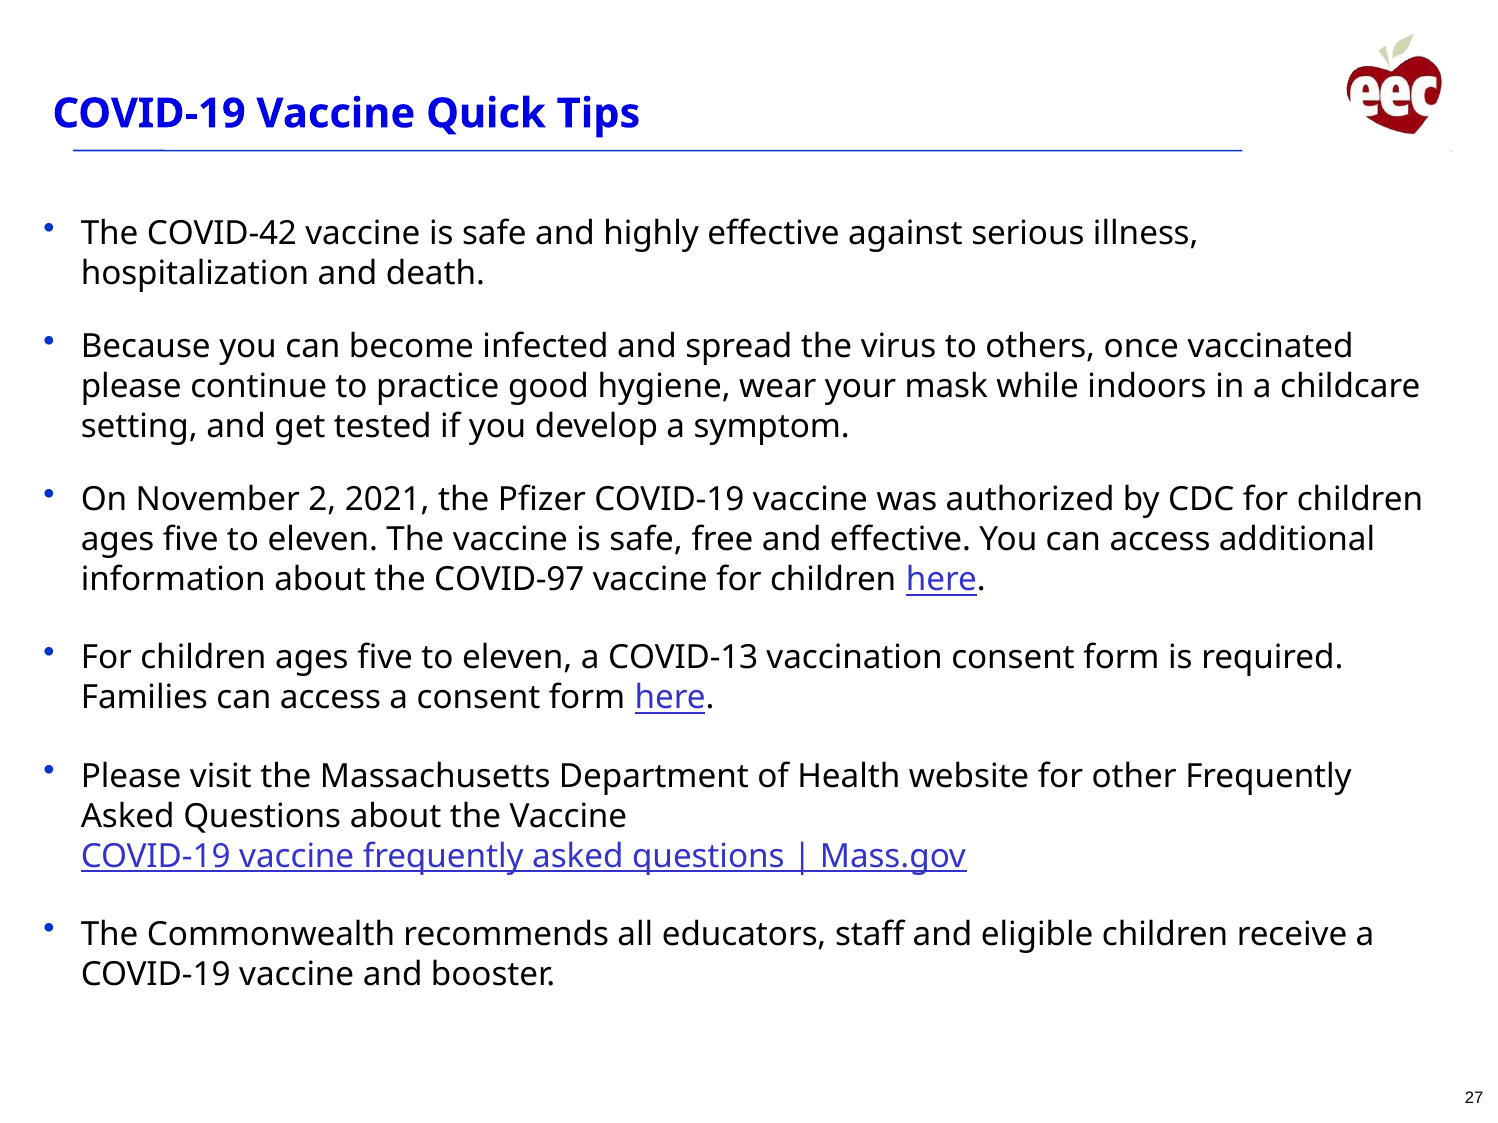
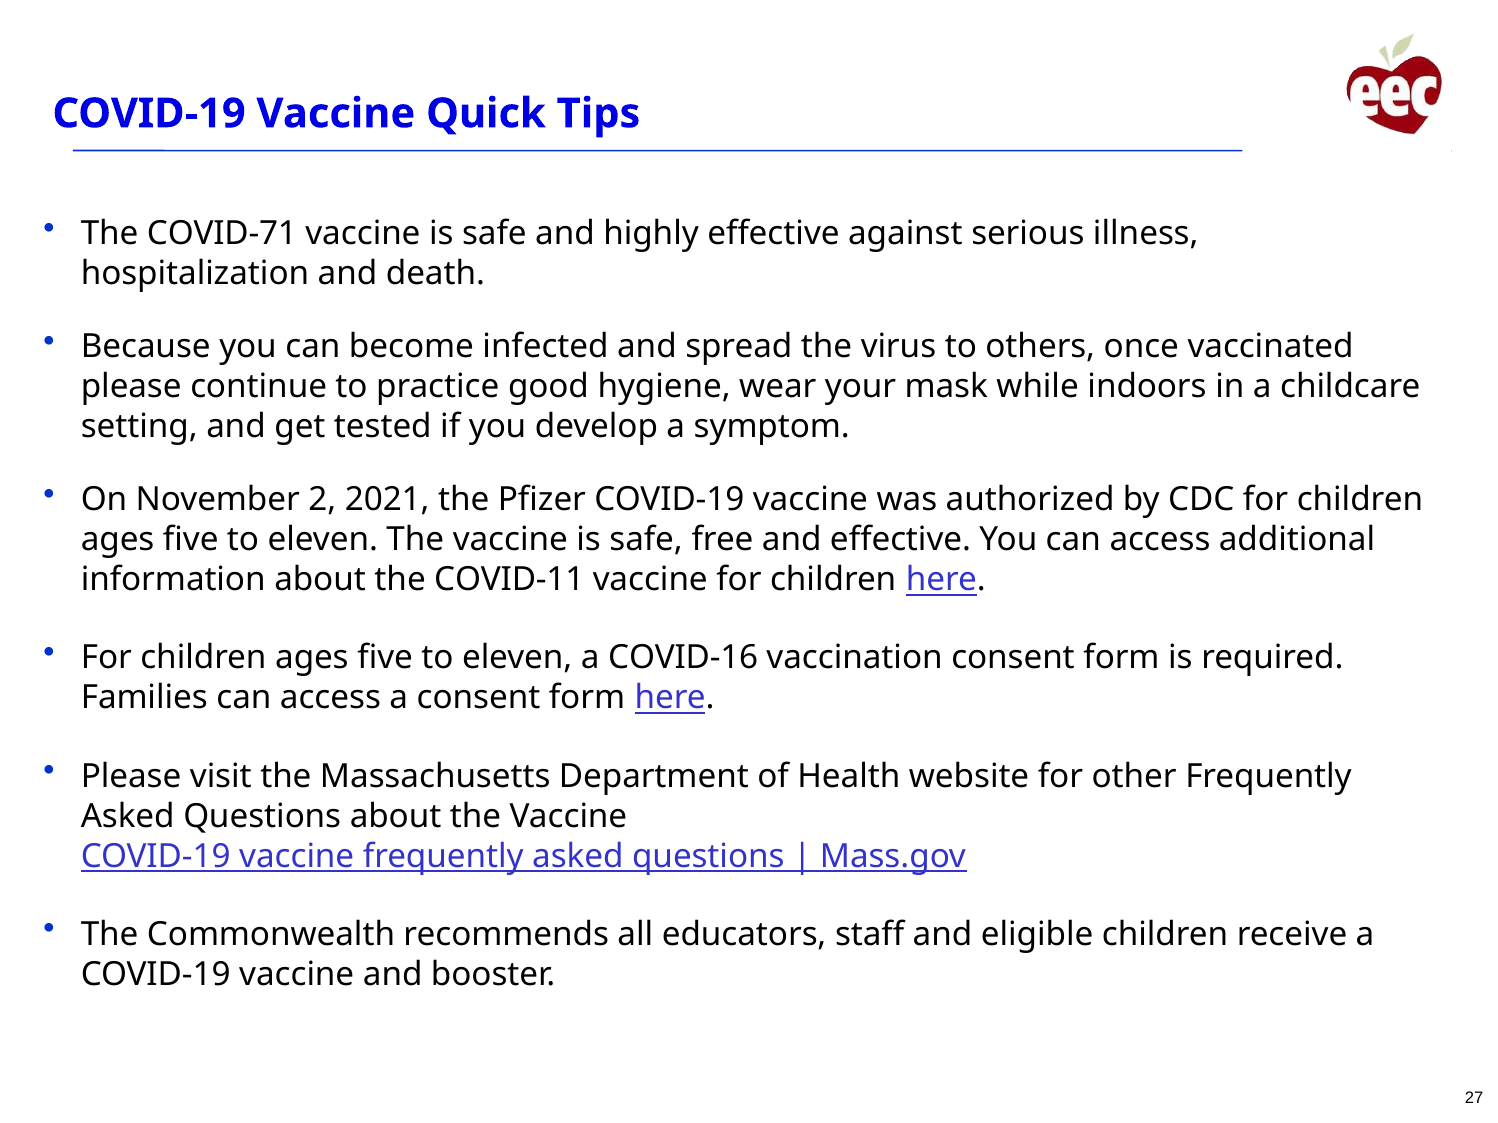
COVID-42: COVID-42 -> COVID-71
COVID-97: COVID-97 -> COVID-11
COVID-13: COVID-13 -> COVID-16
